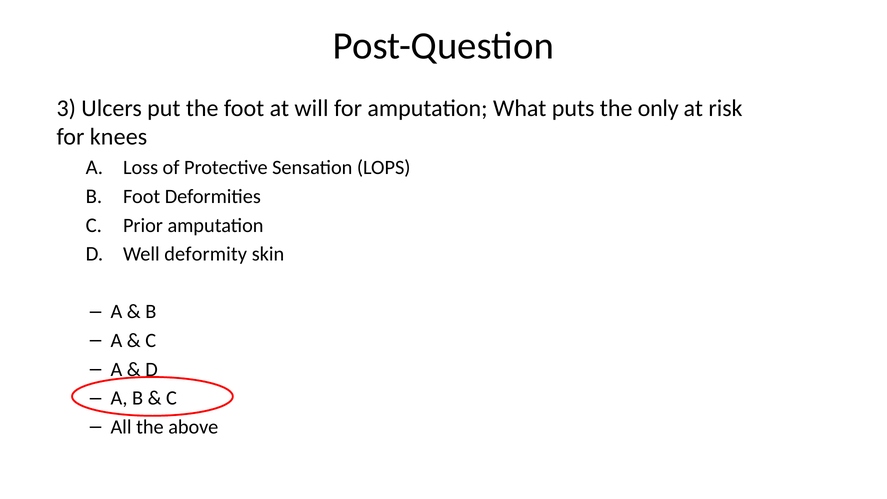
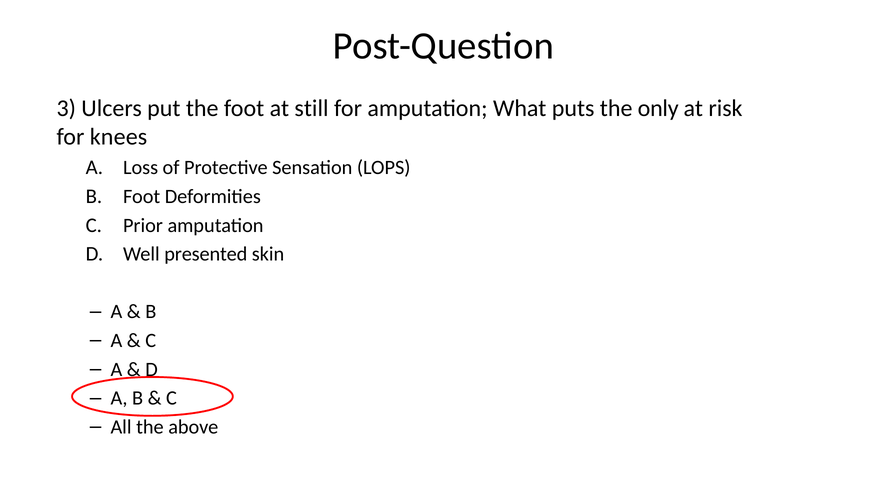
will: will -> still
deformity: deformity -> presented
